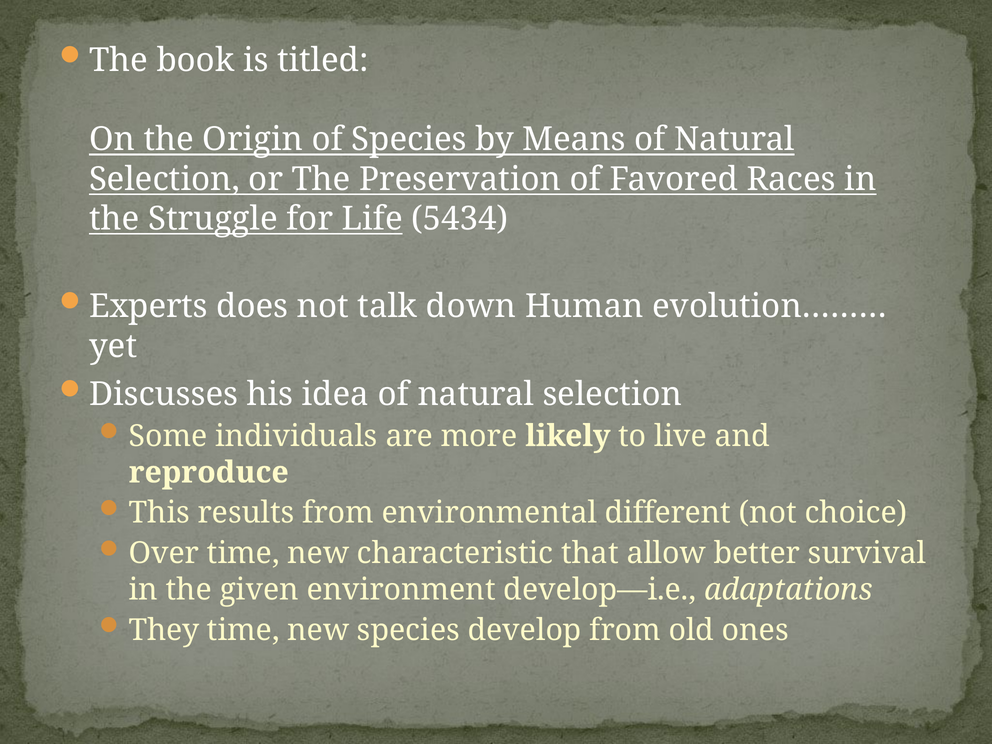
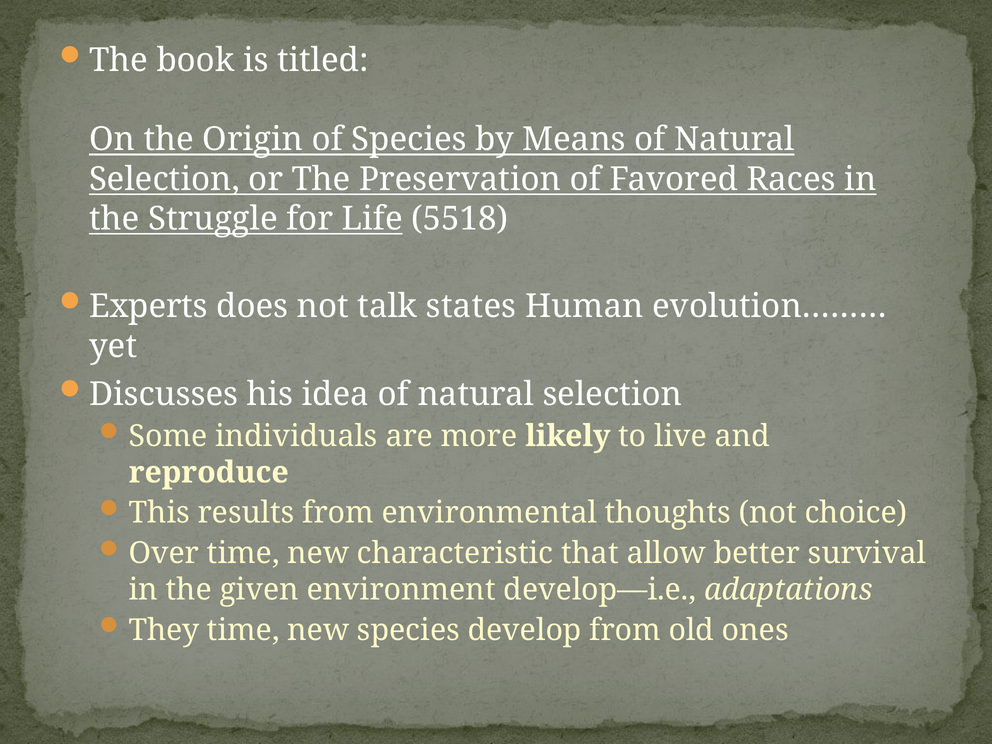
5434: 5434 -> 5518
down: down -> states
different: different -> thoughts
